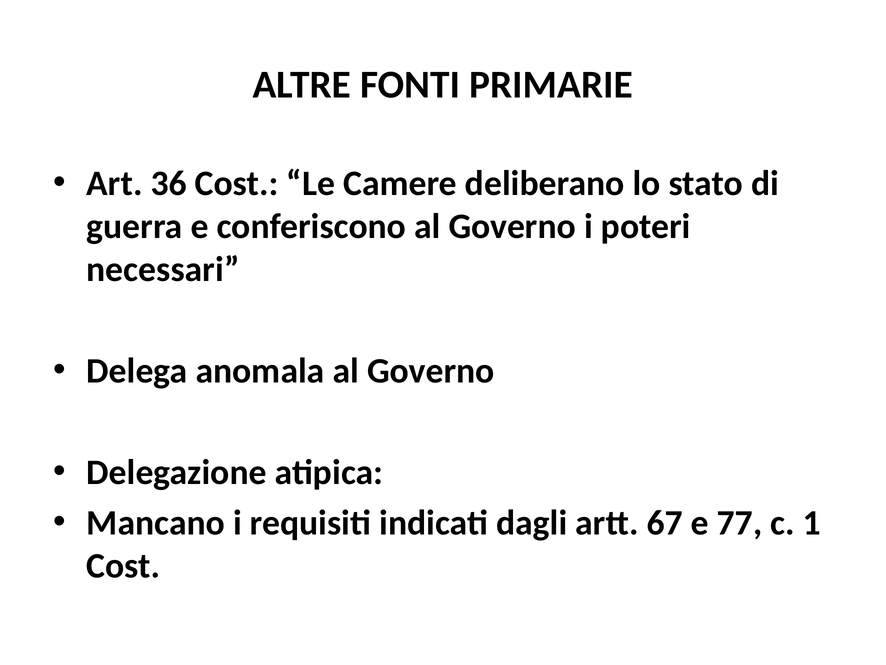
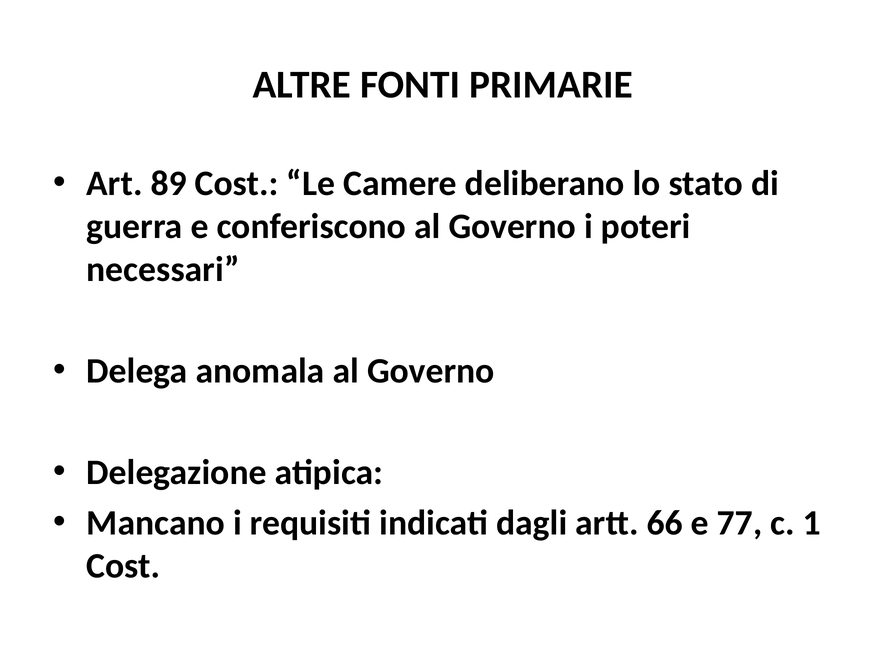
36: 36 -> 89
67: 67 -> 66
